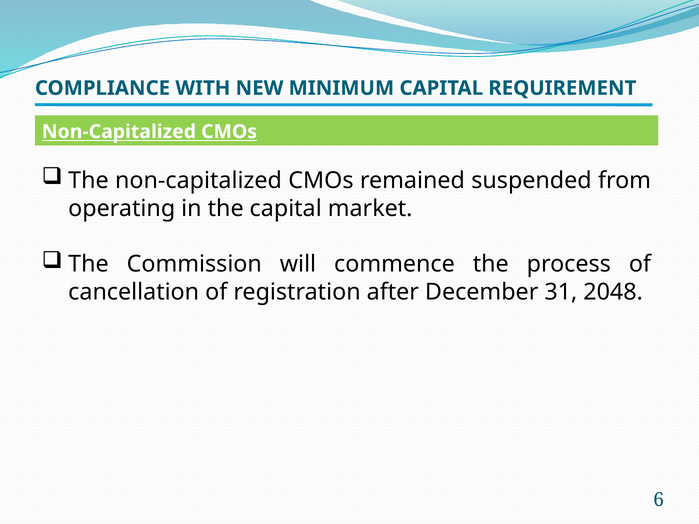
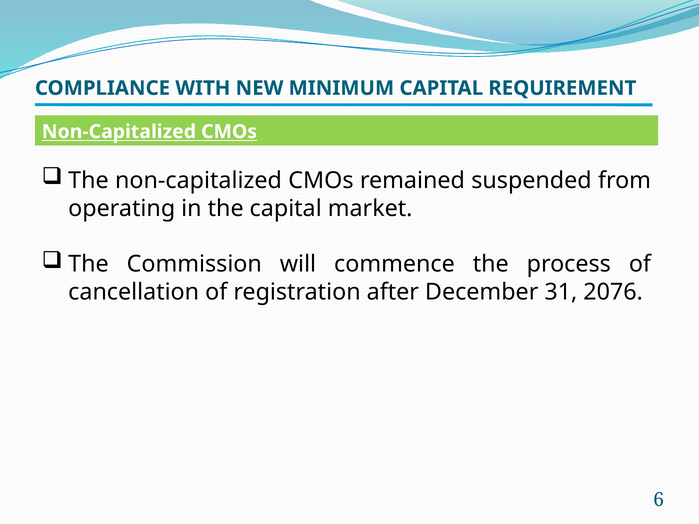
2048: 2048 -> 2076
